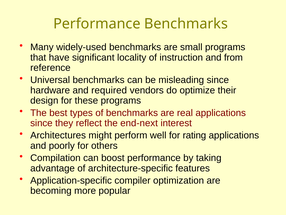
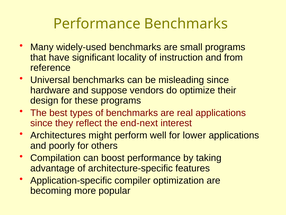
required: required -> suppose
rating: rating -> lower
